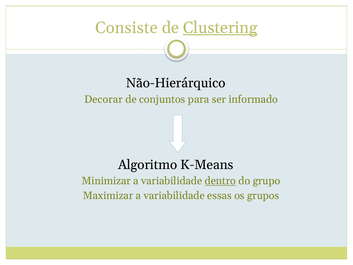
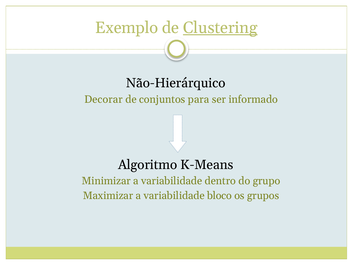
Consiste: Consiste -> Exemplo
dentro underline: present -> none
essas: essas -> bloco
